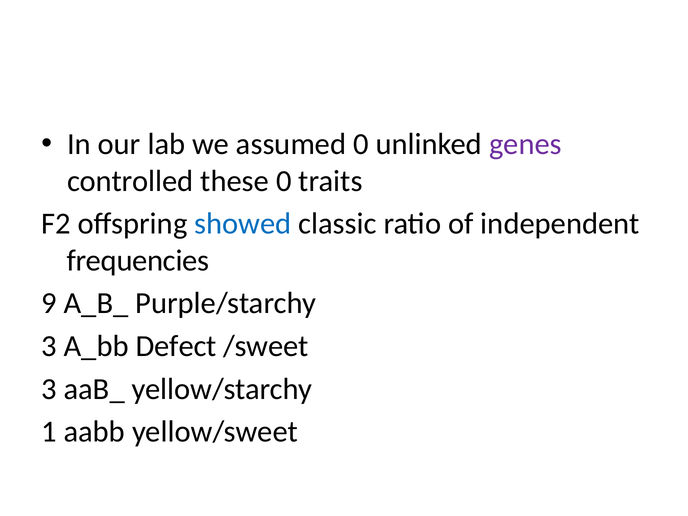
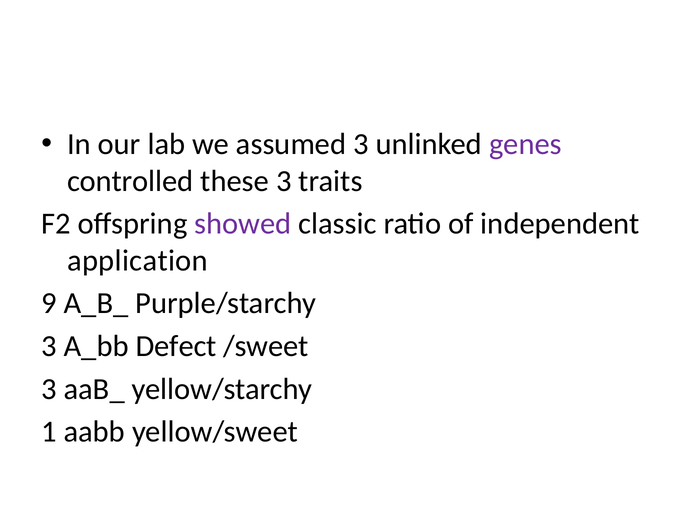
assumed 0: 0 -> 3
these 0: 0 -> 3
showed colour: blue -> purple
frequencies: frequencies -> application
